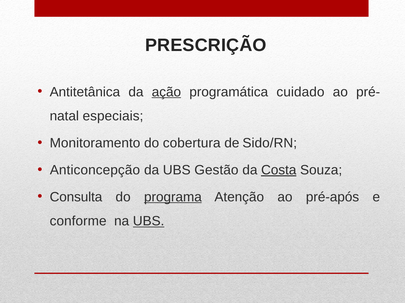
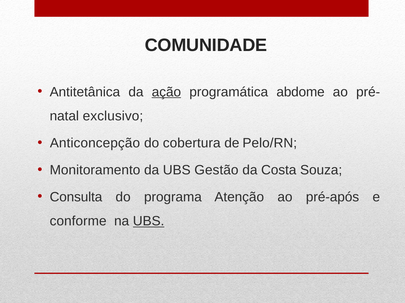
PRESCRIÇÃO: PRESCRIÇÃO -> COMUNIDADE
cuidado: cuidado -> abdome
especiais: especiais -> exclusivo
Monitoramento: Monitoramento -> Anticoncepção
Sido/RN: Sido/RN -> Pelo/RN
Anticoncepção: Anticoncepção -> Monitoramento
Costa underline: present -> none
programa underline: present -> none
